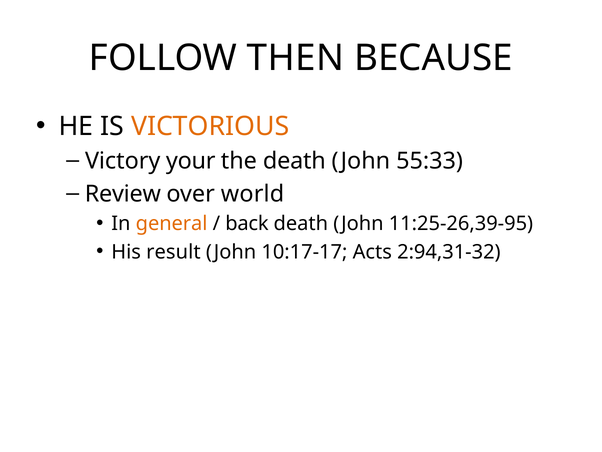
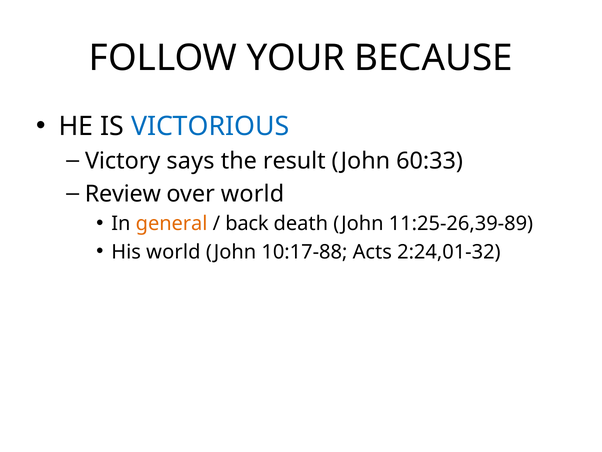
THEN: THEN -> YOUR
VICTORIOUS colour: orange -> blue
your: your -> says
the death: death -> result
55:33: 55:33 -> 60:33
11:25-26,39-95: 11:25-26,39-95 -> 11:25-26,39-89
His result: result -> world
10:17-17: 10:17-17 -> 10:17-88
2:94,31-32: 2:94,31-32 -> 2:24,01-32
